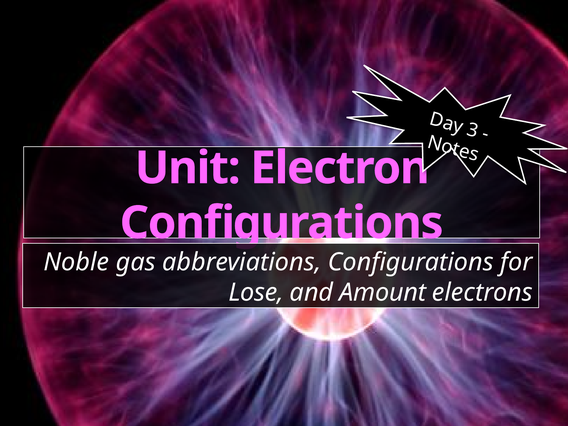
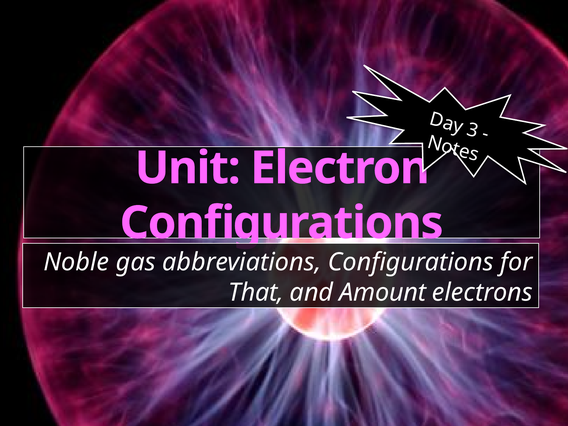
Lose: Lose -> That
